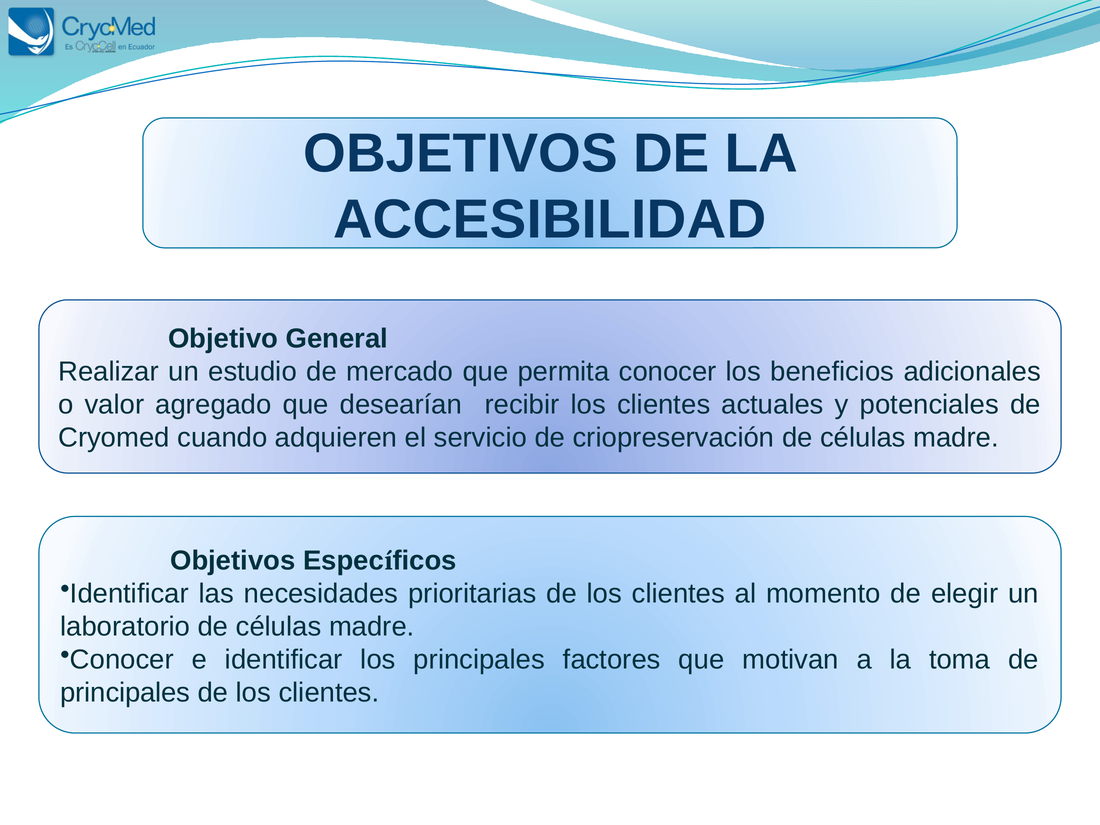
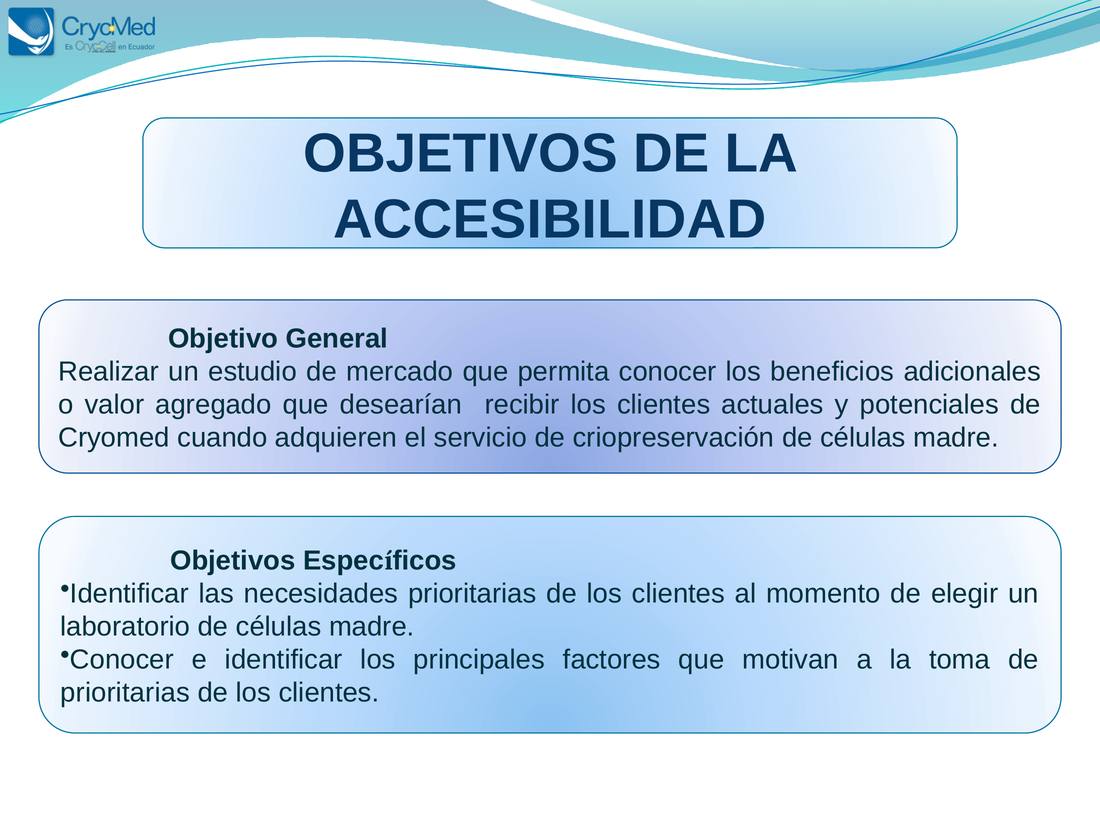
principales at (125, 693): principales -> prioritarias
